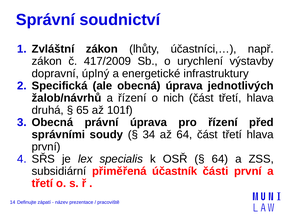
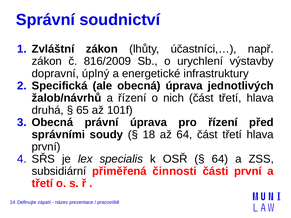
417/2009: 417/2009 -> 816/2009
34: 34 -> 18
účastník: účastník -> činnosti
